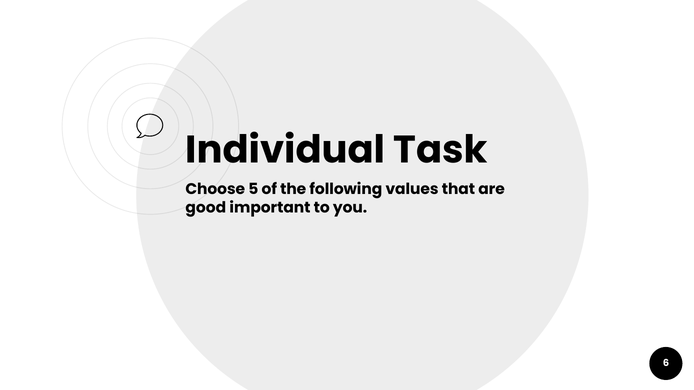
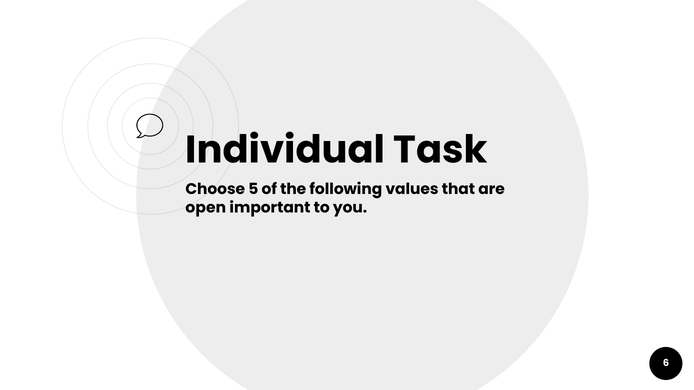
good: good -> open
